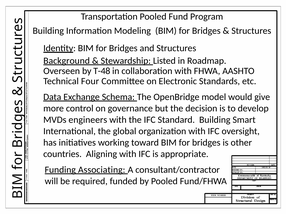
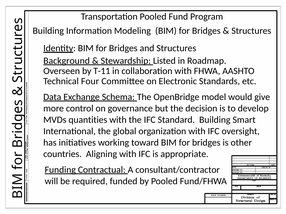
T-48: T-48 -> T-11
engineers: engineers -> quantities
Associating: Associating -> Contractual
